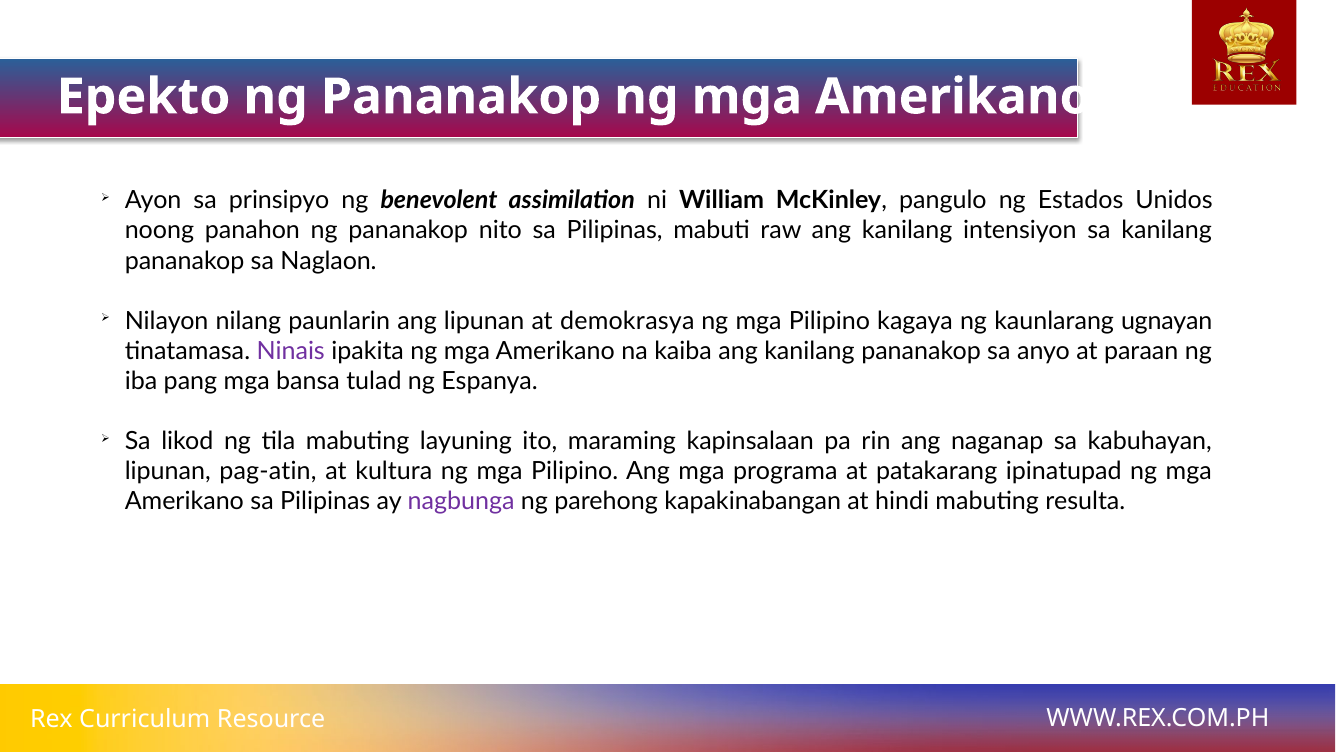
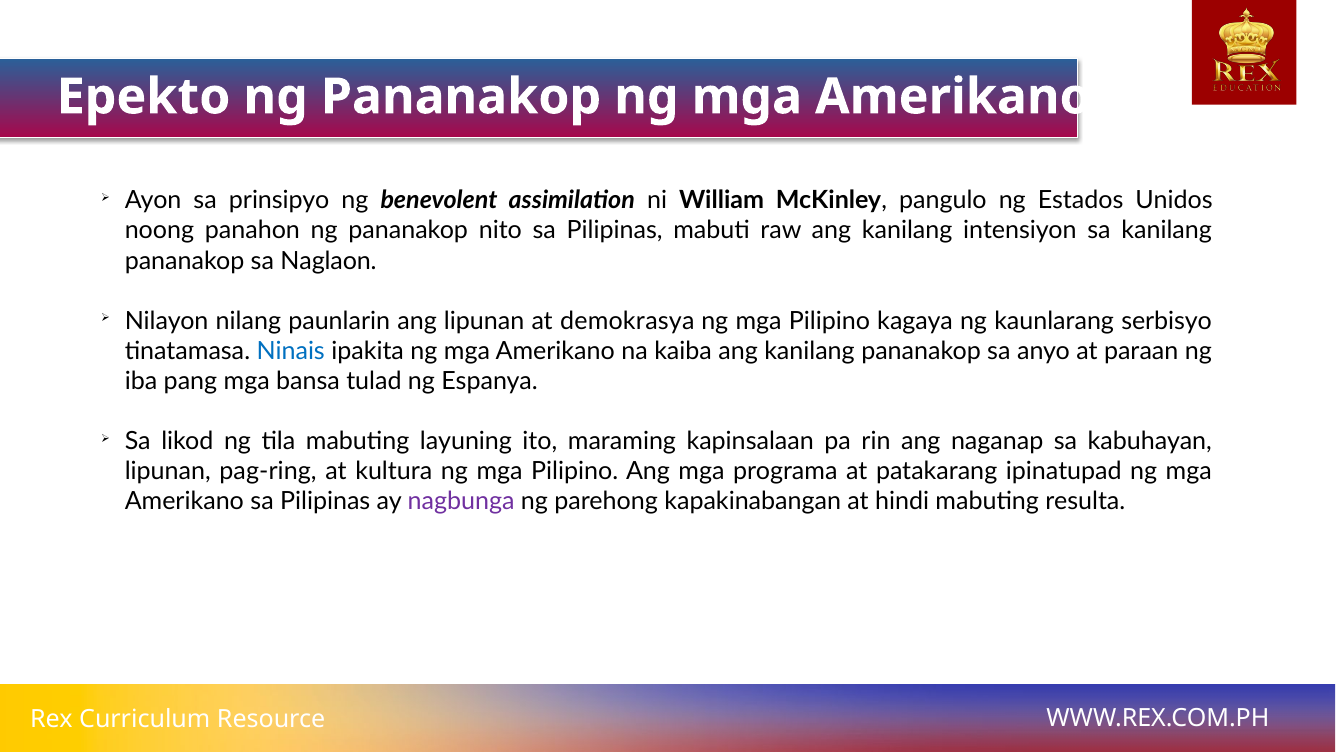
ugnayan: ugnayan -> serbisyo
Ninais colour: purple -> blue
pag-atin: pag-atin -> pag-ring
